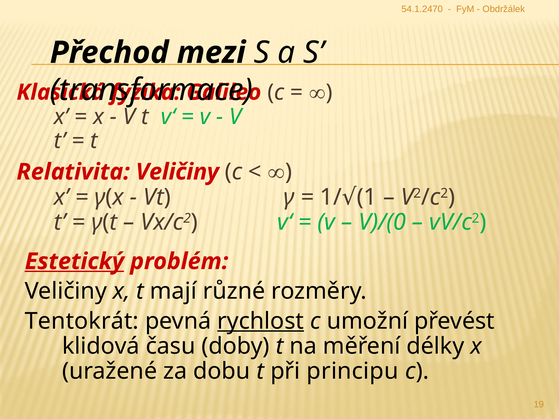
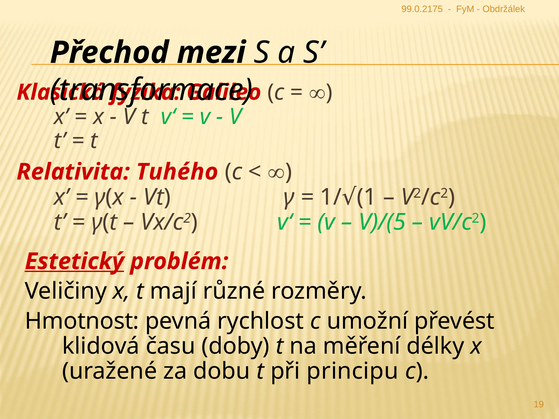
54.1.2470: 54.1.2470 -> 99.0.2175
Relativita Veličiny: Veličiny -> Tuhého
V)/(0: V)/(0 -> V)/(5
Tentokrát: Tentokrát -> Hmotnost
rychlost underline: present -> none
